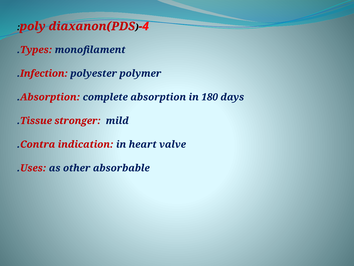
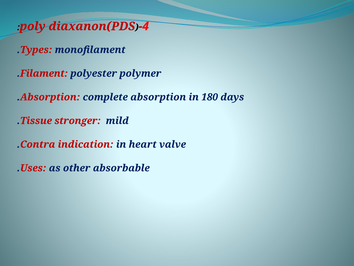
Infection: Infection -> Filament
